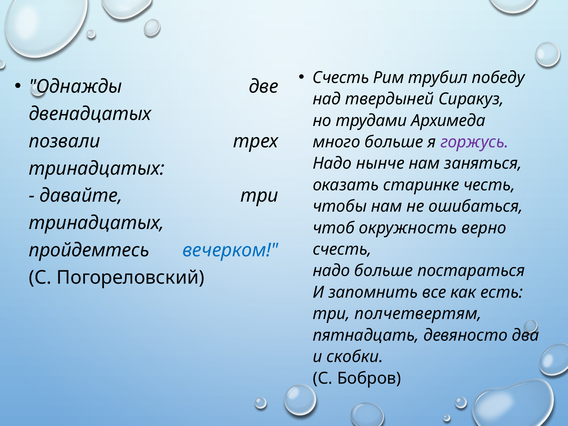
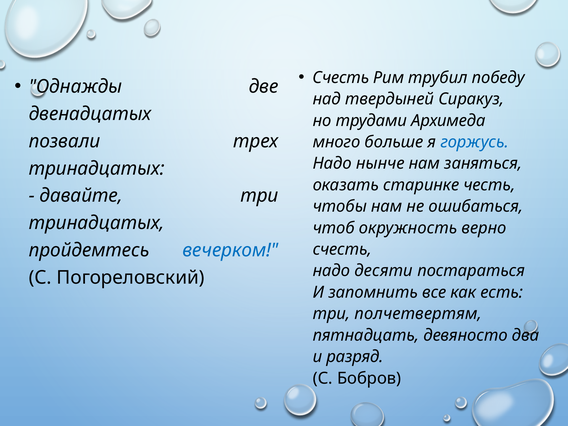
горжусь colour: purple -> blue
надо больше: больше -> десяти
скобки: скобки -> разряд
